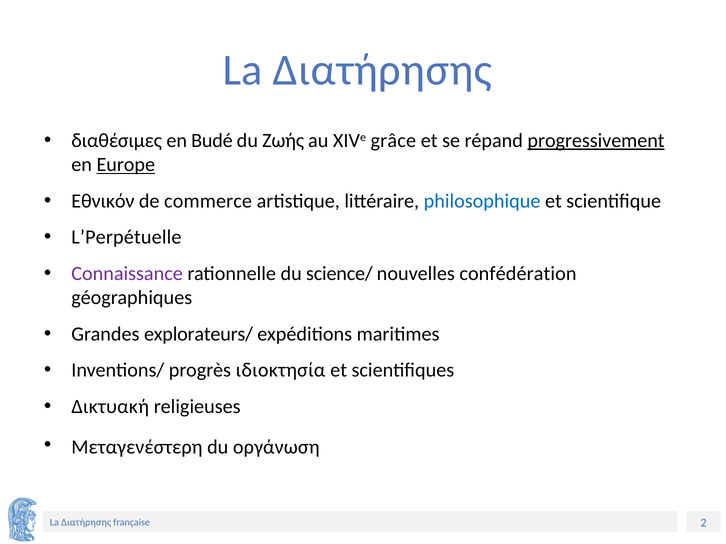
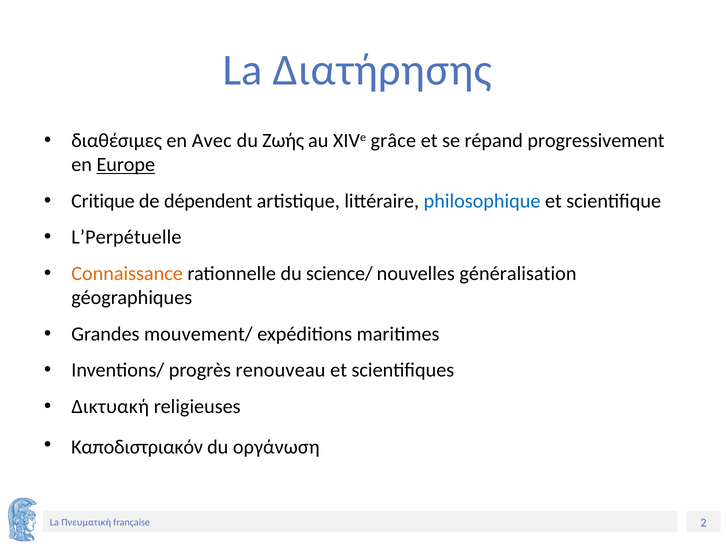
Budé: Budé -> Avec
progressivement underline: present -> none
Εθνικόν: Εθνικόν -> Critique
commerce: commerce -> dépendent
Connaissance colour: purple -> orange
confédération: confédération -> généralisation
explorateurs/: explorateurs/ -> mouvement/
ιδιοκτησία: ιδιοκτησία -> renouveau
Μεταγενέστερη: Μεταγενέστερη -> Καποδιστριακόν
Διατήρησης at (86, 523): Διατήρησης -> Πνευματική
